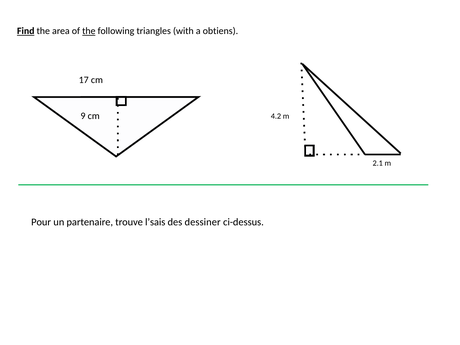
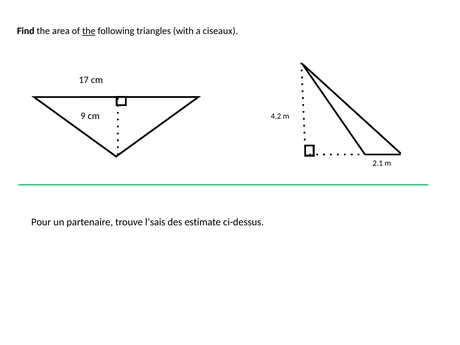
Find underline: present -> none
obtiens: obtiens -> ciseaux
dessiner: dessiner -> estimate
